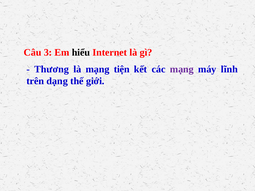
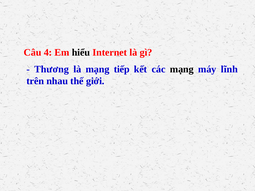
3: 3 -> 4
tiện: tiện -> tiếp
mạng at (182, 69) colour: purple -> black
dạng: dạng -> nhau
